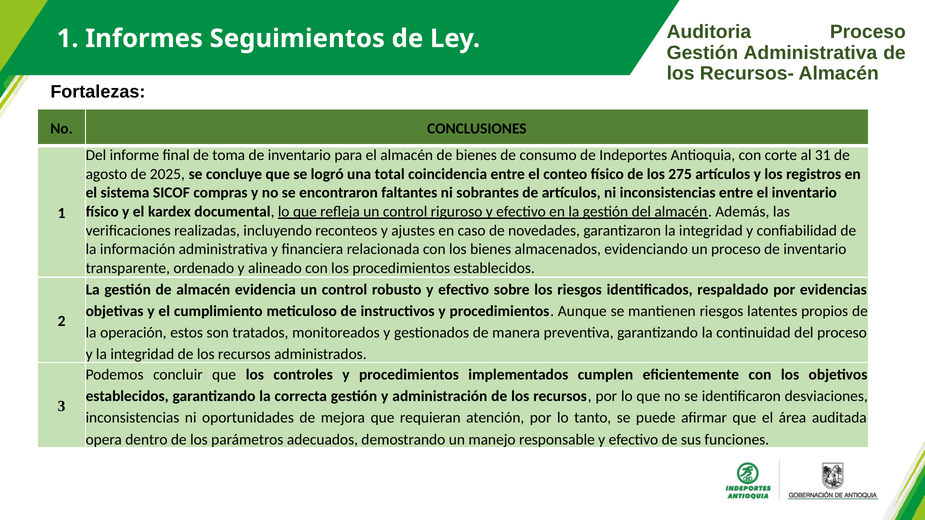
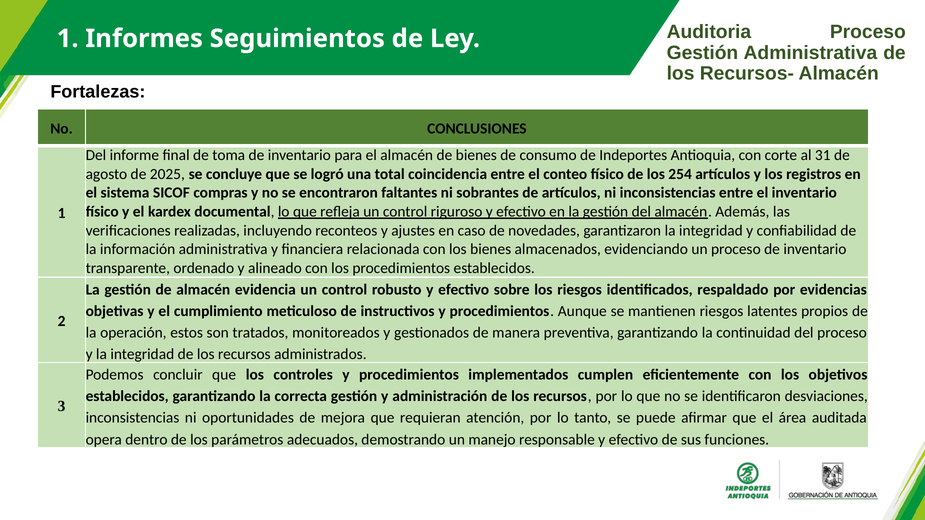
275: 275 -> 254
